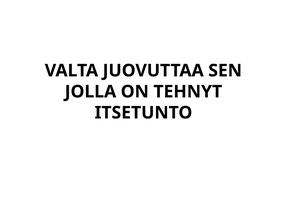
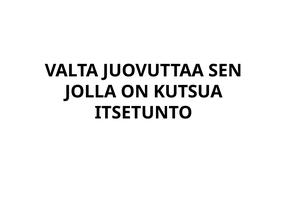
TEHNYT: TEHNYT -> KUTSUA
